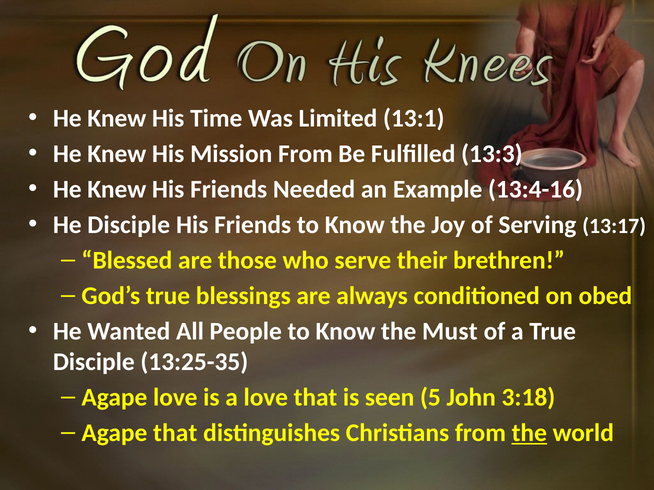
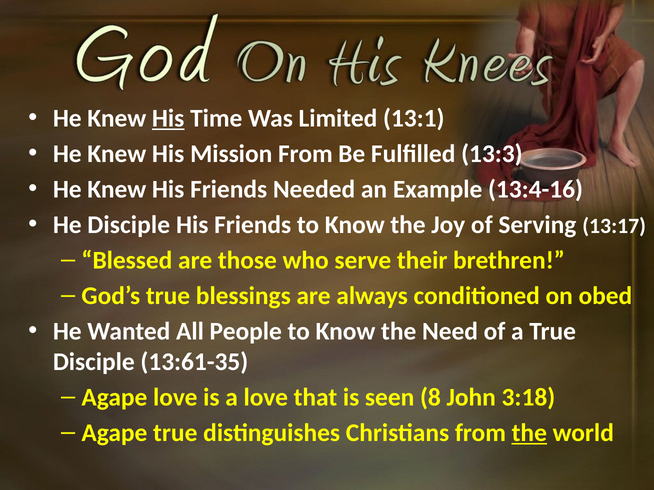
His at (168, 118) underline: none -> present
Must: Must -> Need
13:25-35: 13:25-35 -> 13:61-35
5: 5 -> 8
Agape that: that -> true
